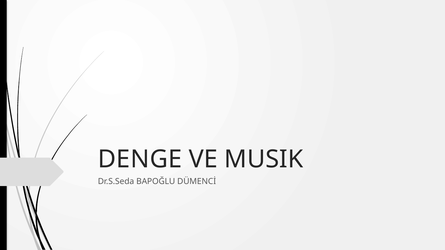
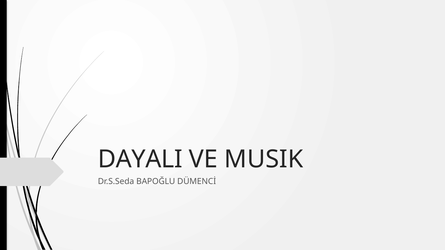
DENGE: DENGE -> DAYALI
